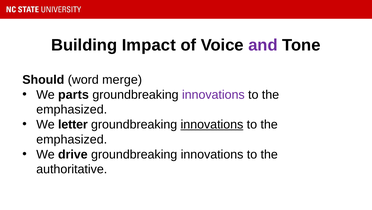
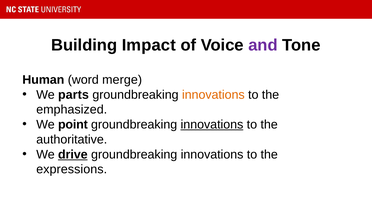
Should: Should -> Human
innovations at (213, 94) colour: purple -> orange
letter: letter -> point
emphasized at (72, 139): emphasized -> authoritative
drive underline: none -> present
authoritative: authoritative -> expressions
